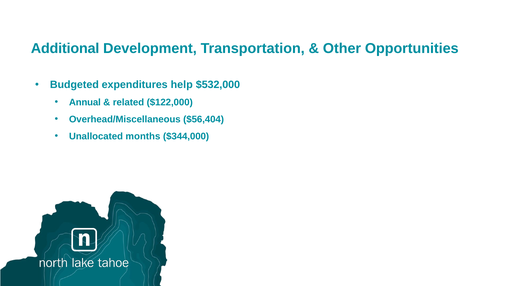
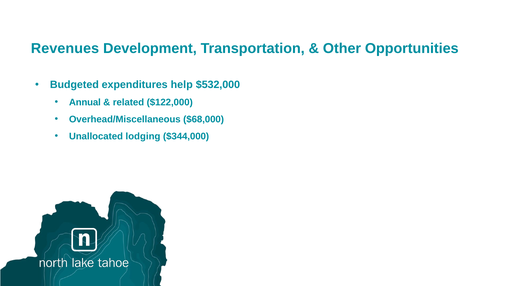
Additional: Additional -> Revenues
$56,404: $56,404 -> $68,000
months: months -> lodging
